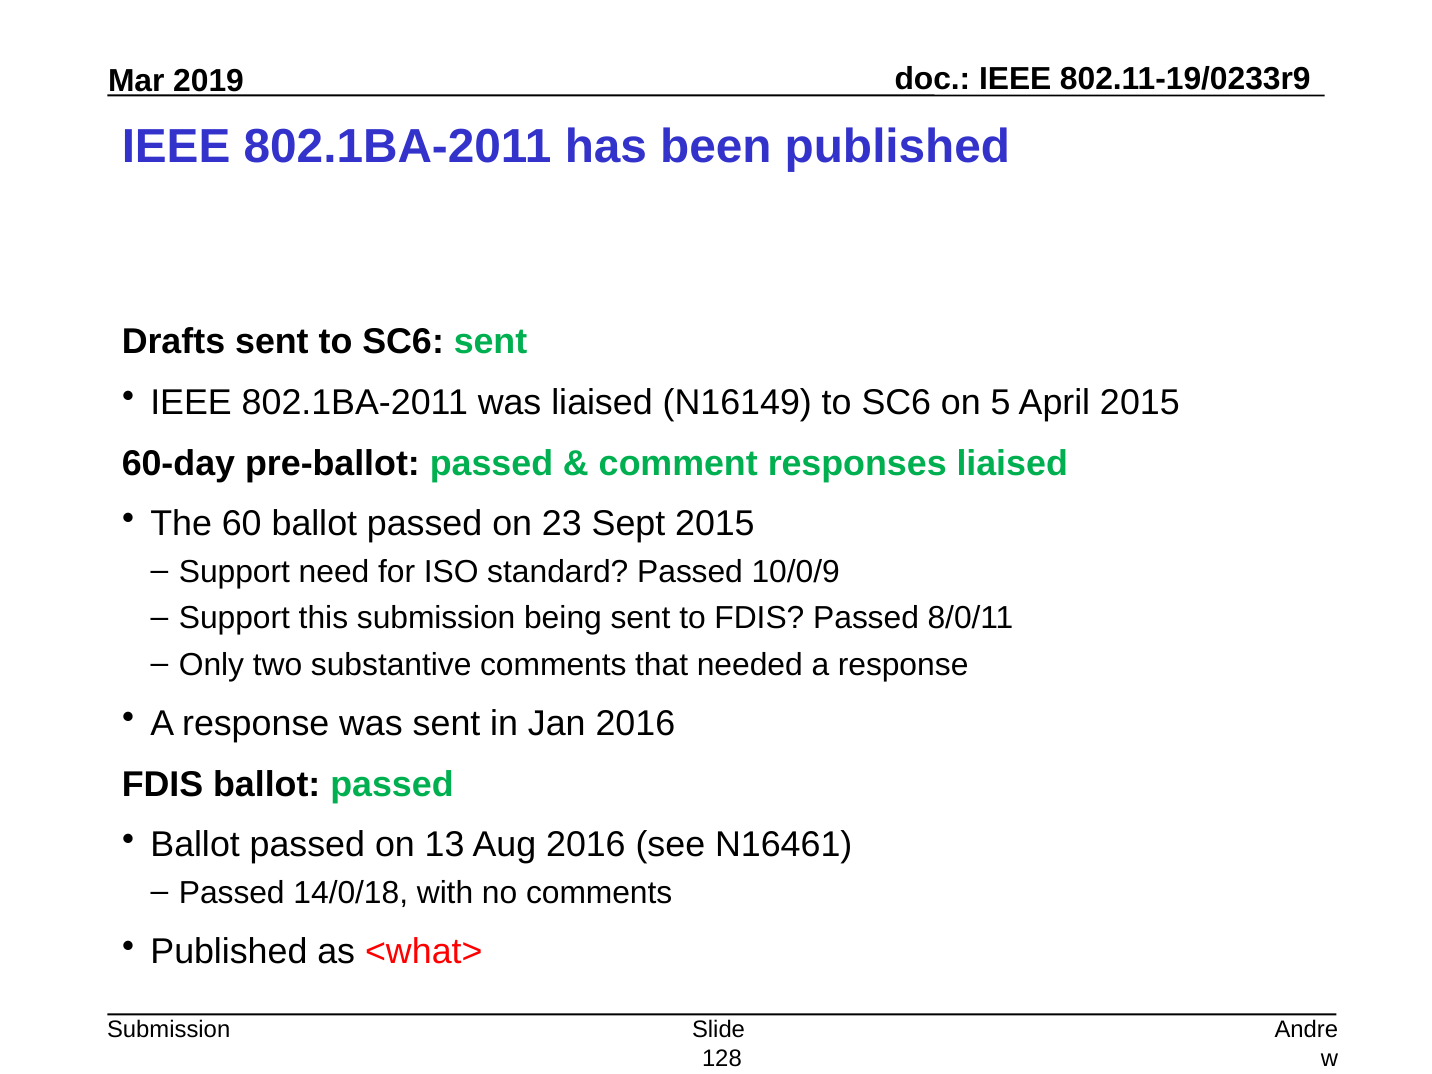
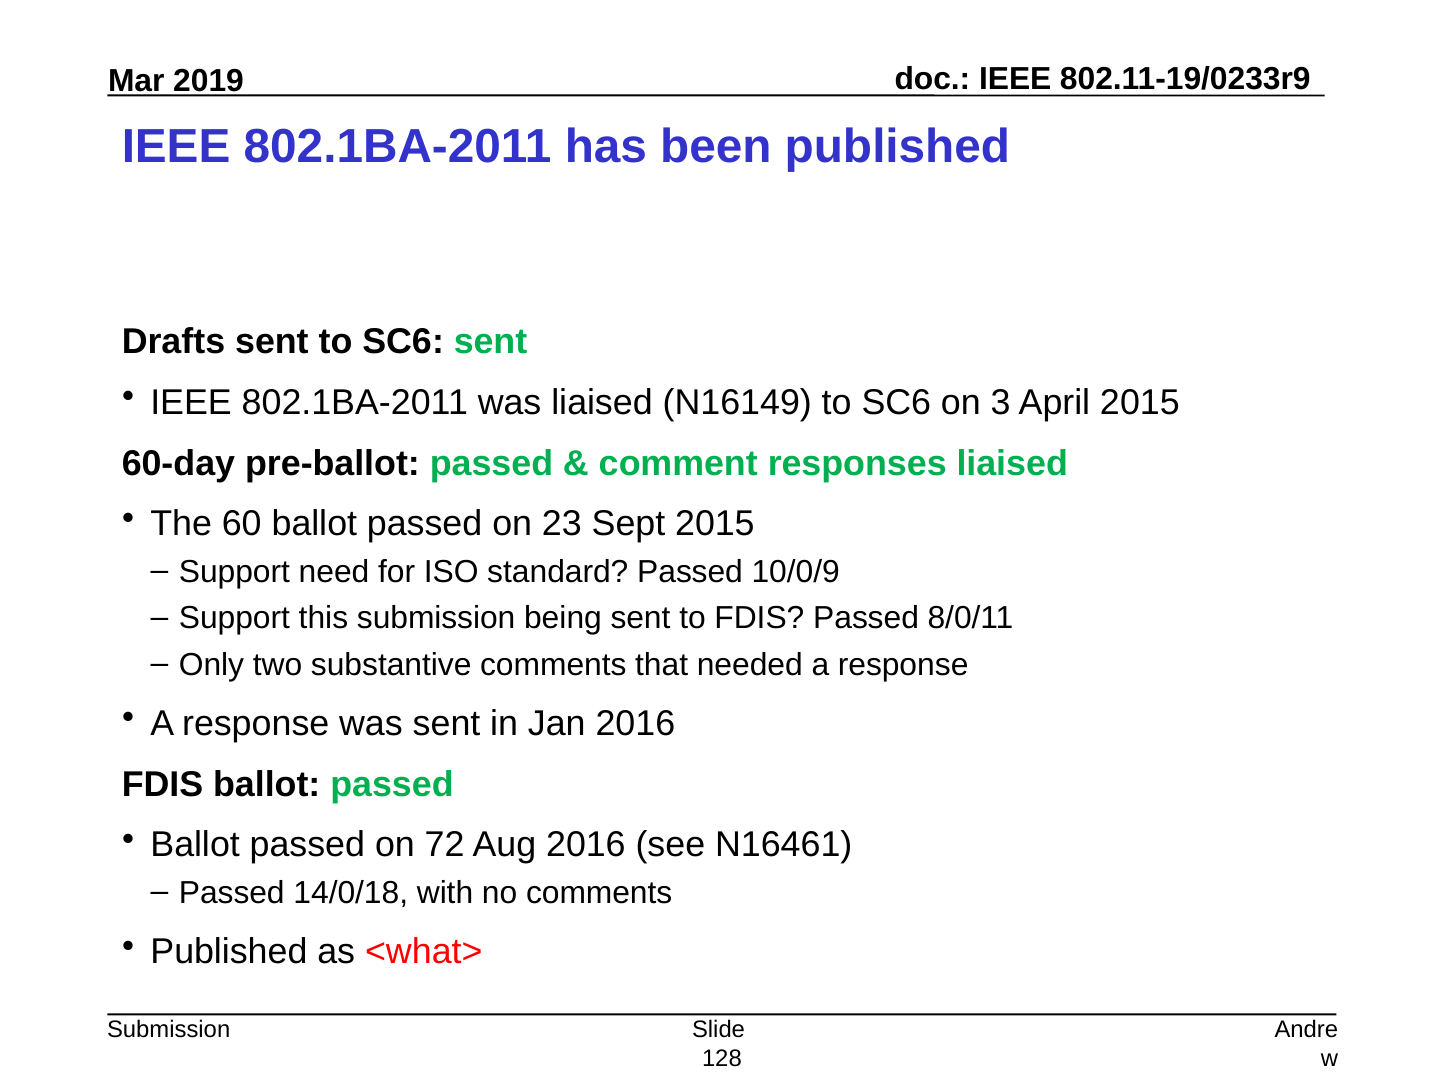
5: 5 -> 3
13: 13 -> 72
